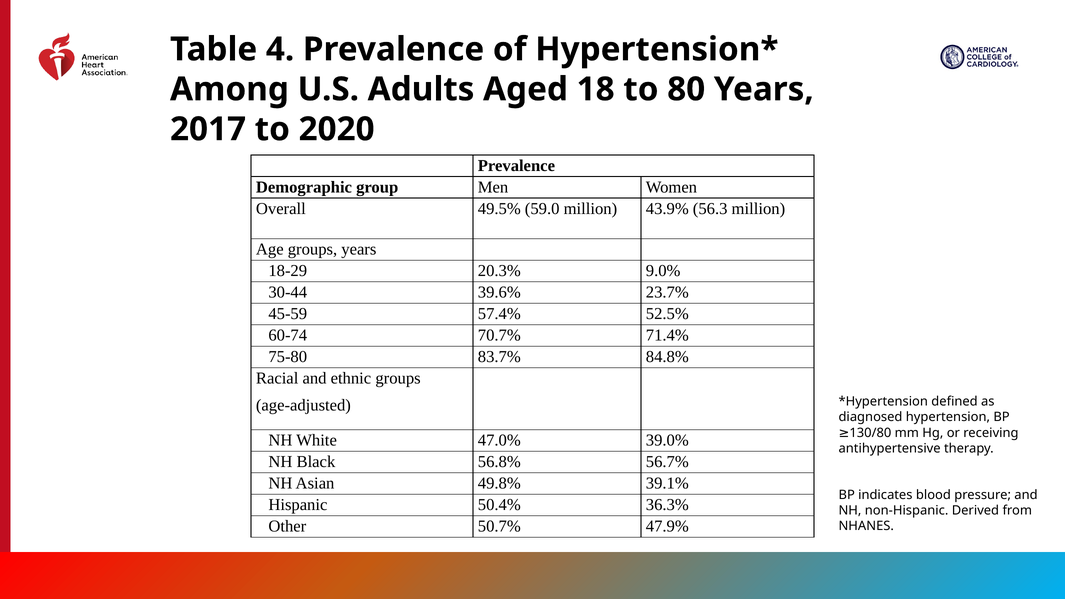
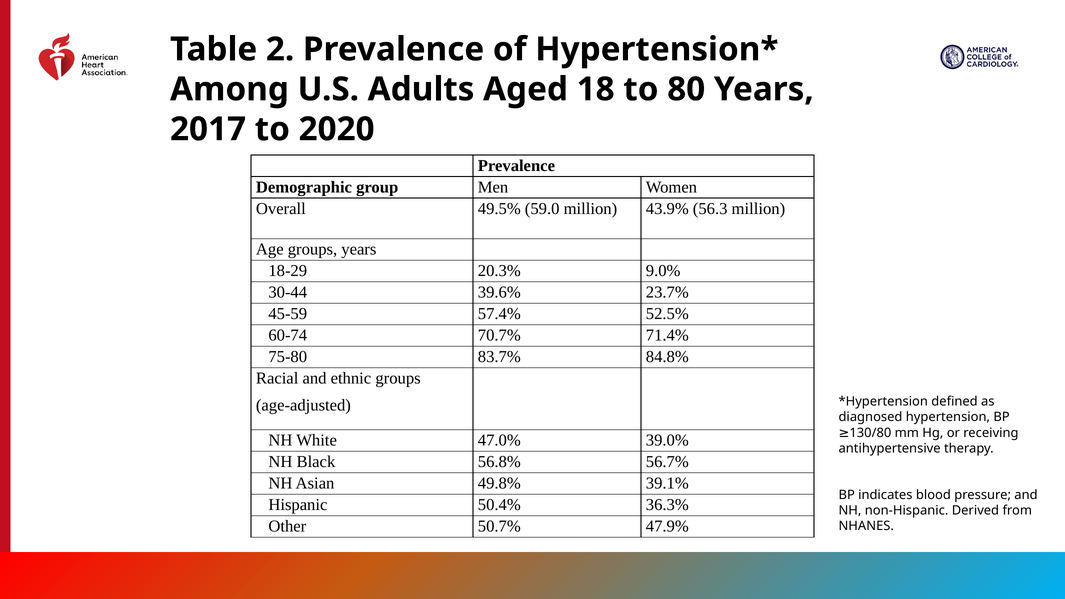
4: 4 -> 2
